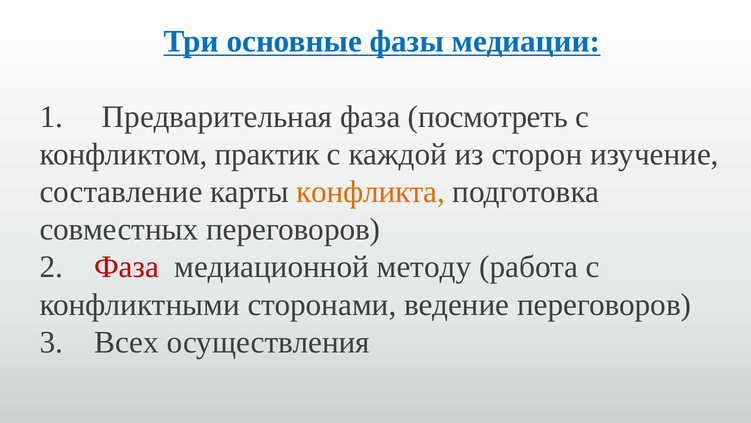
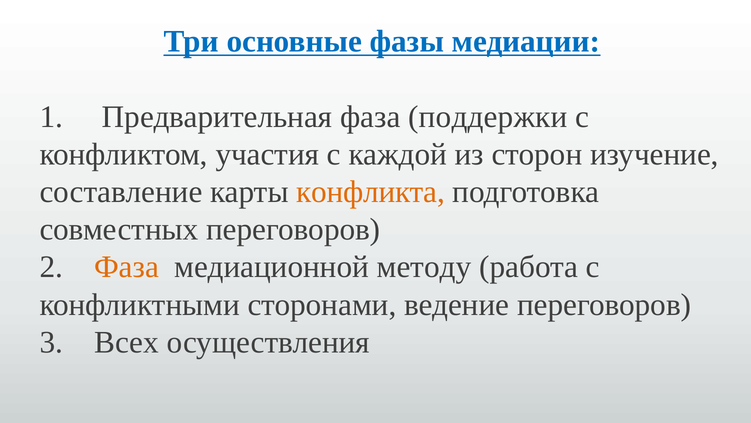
посмотреть: посмотреть -> поддержки
практик: практик -> участия
Фаза at (127, 267) colour: red -> orange
